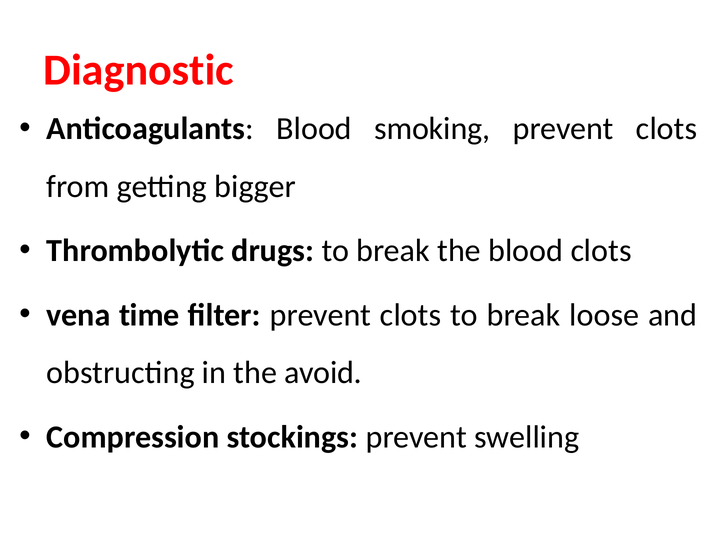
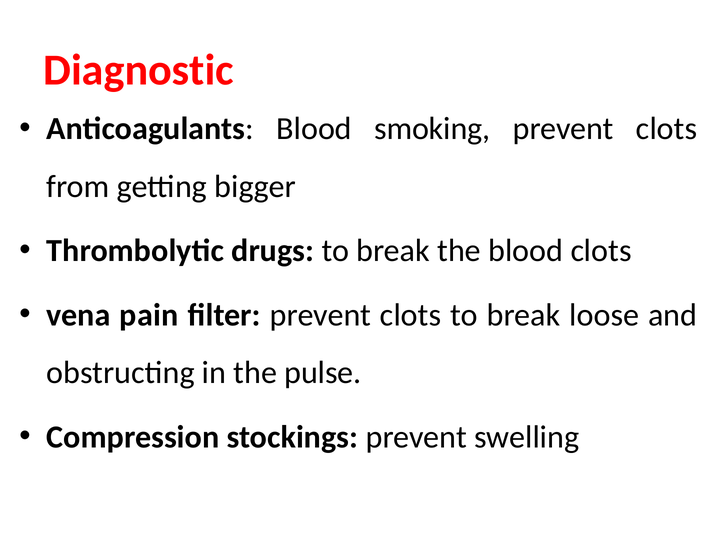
time: time -> pain
avoid: avoid -> pulse
